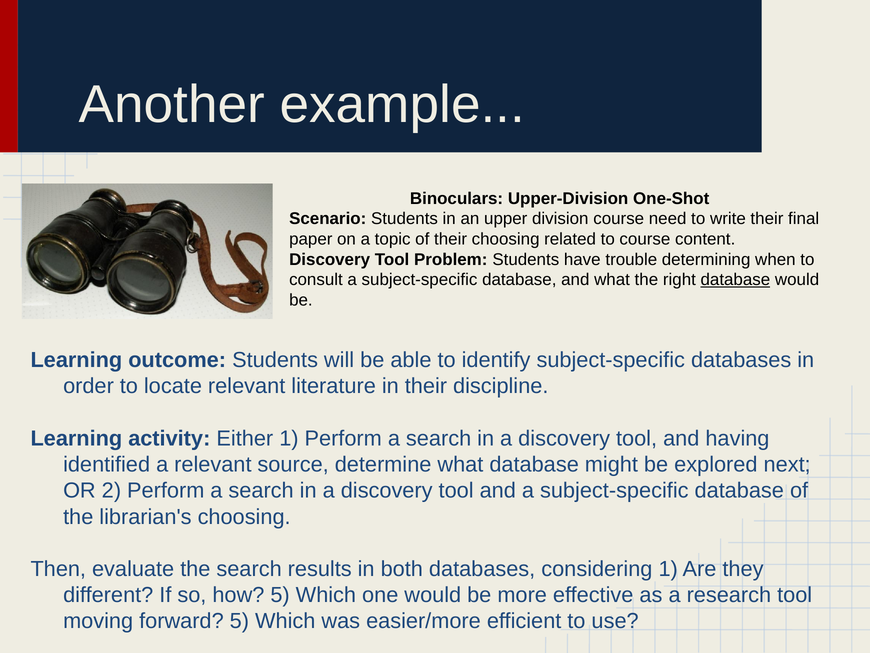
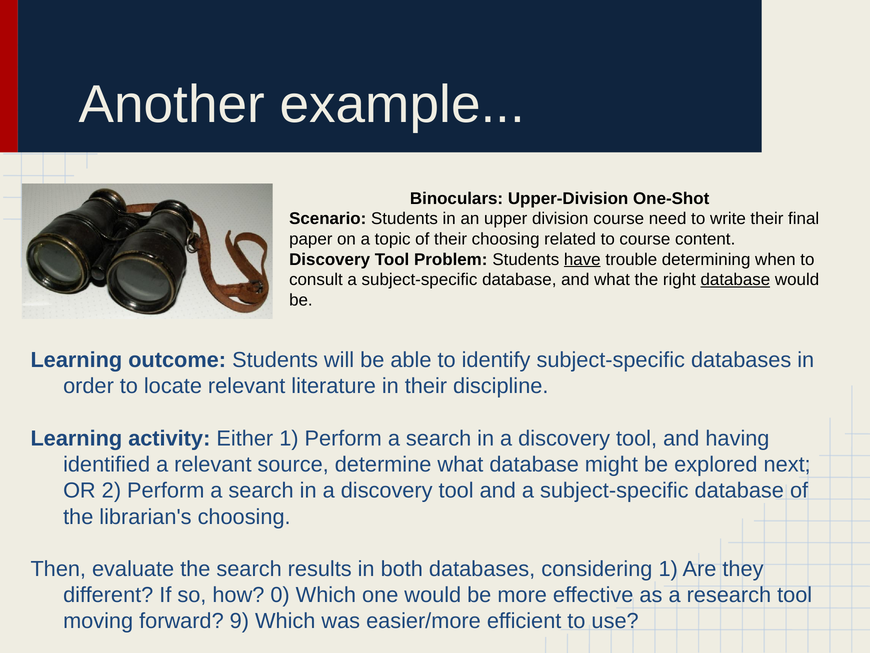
have underline: none -> present
how 5: 5 -> 0
forward 5: 5 -> 9
